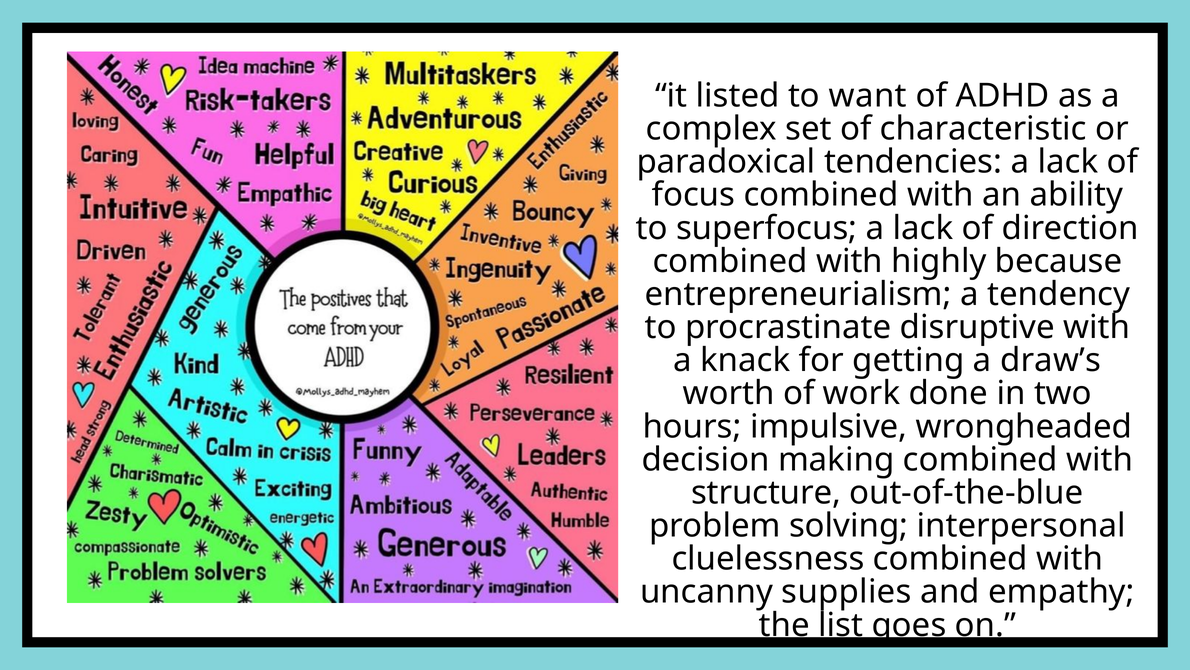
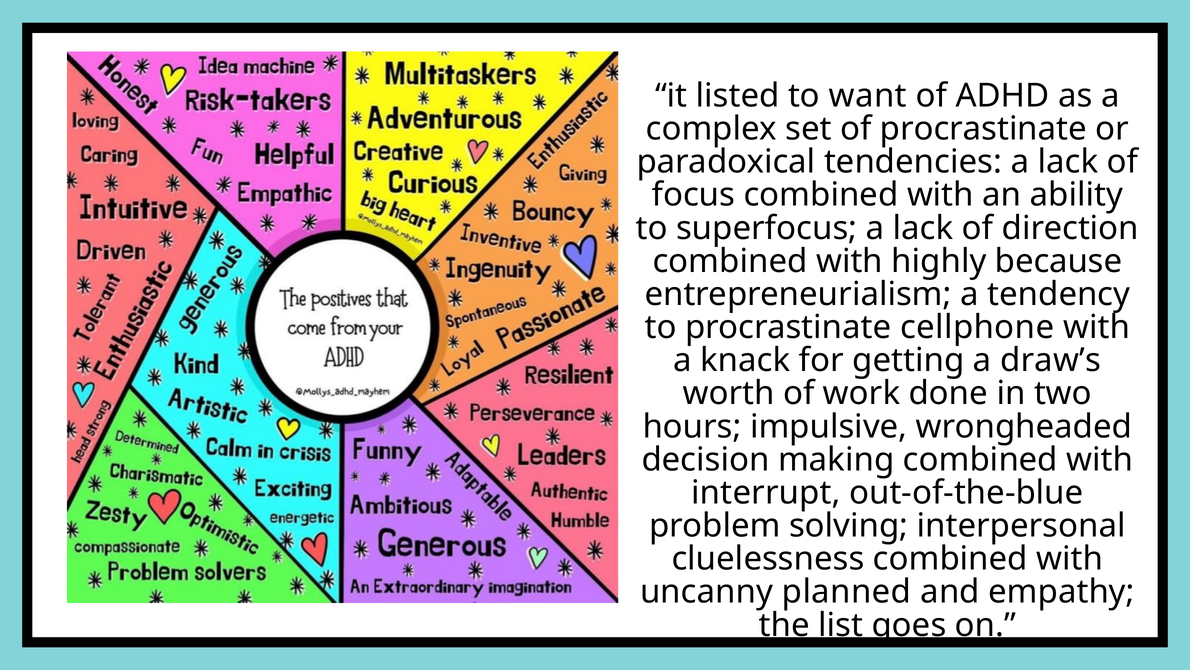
of characteristic: characteristic -> procrastinate
disruptive: disruptive -> cellphone
structure: structure -> interrupt
supplies: supplies -> planned
